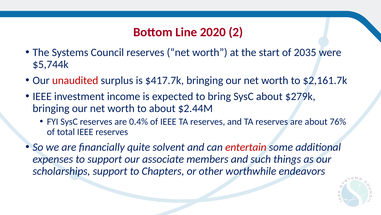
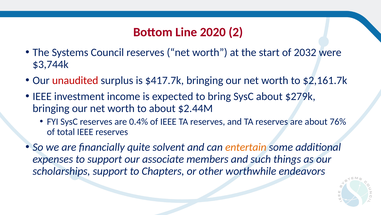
2035: 2035 -> 2032
$5,744k: $5,744k -> $3,744k
entertain colour: red -> orange
